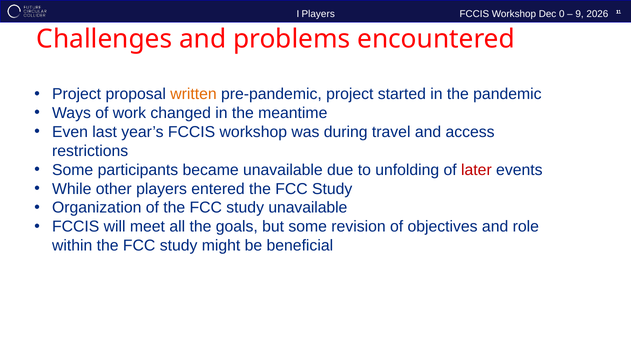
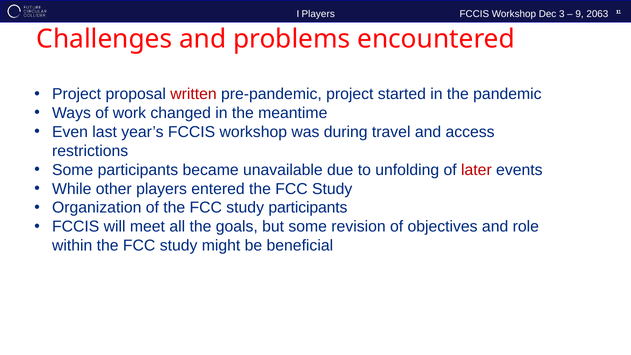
0: 0 -> 3
2026: 2026 -> 2063
written colour: orange -> red
study unavailable: unavailable -> participants
